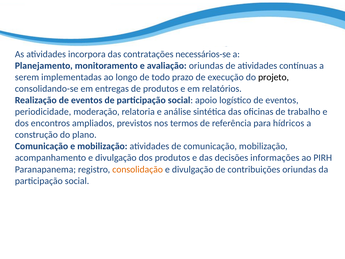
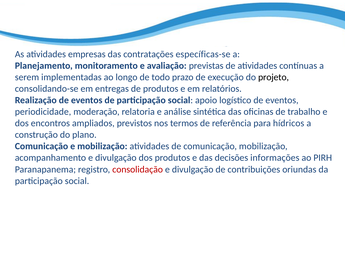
incorpora: incorpora -> empresas
necessários-se: necessários-se -> específicas-se
avaliação oriundas: oriundas -> previstas
consolidação colour: orange -> red
